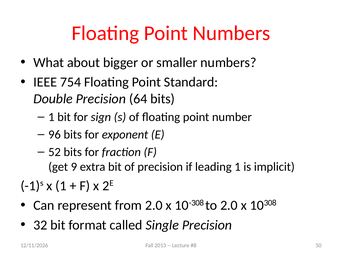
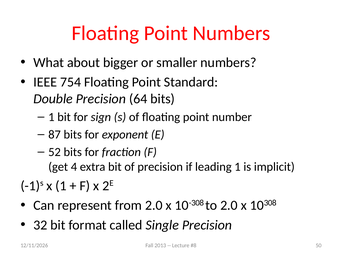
96: 96 -> 87
9: 9 -> 4
